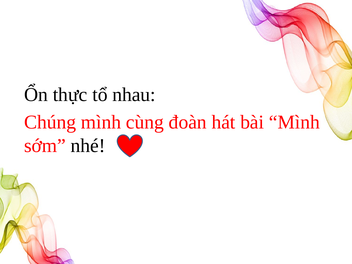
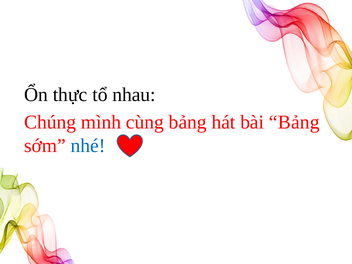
đoàn at (188, 122): đoàn -> bảng
bài Mình: Mình -> Bảng
nhé colour: black -> blue
